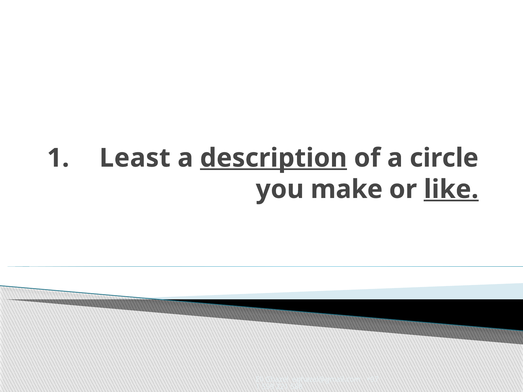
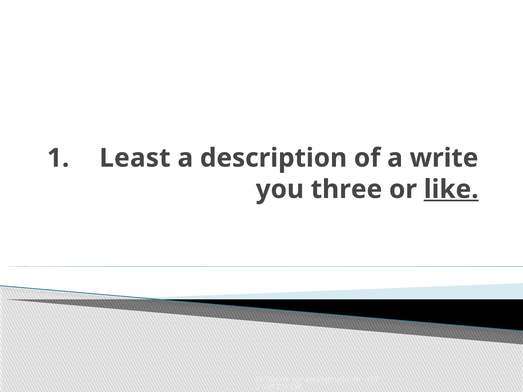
description underline: present -> none
circle: circle -> write
make: make -> three
